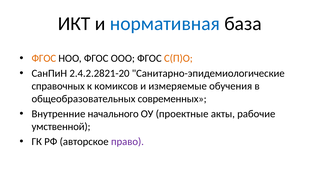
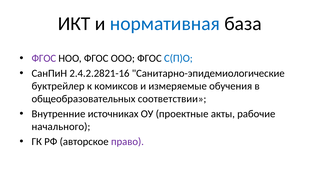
ФГОС at (44, 58) colour: orange -> purple
С(П)О colour: orange -> blue
2.4.2.2821-20: 2.4.2.2821-20 -> 2.4.2.2821-16
справочных: справочных -> буктрейлер
современных: современных -> соответствии
начального: начального -> источниках
умственной: умственной -> начального
